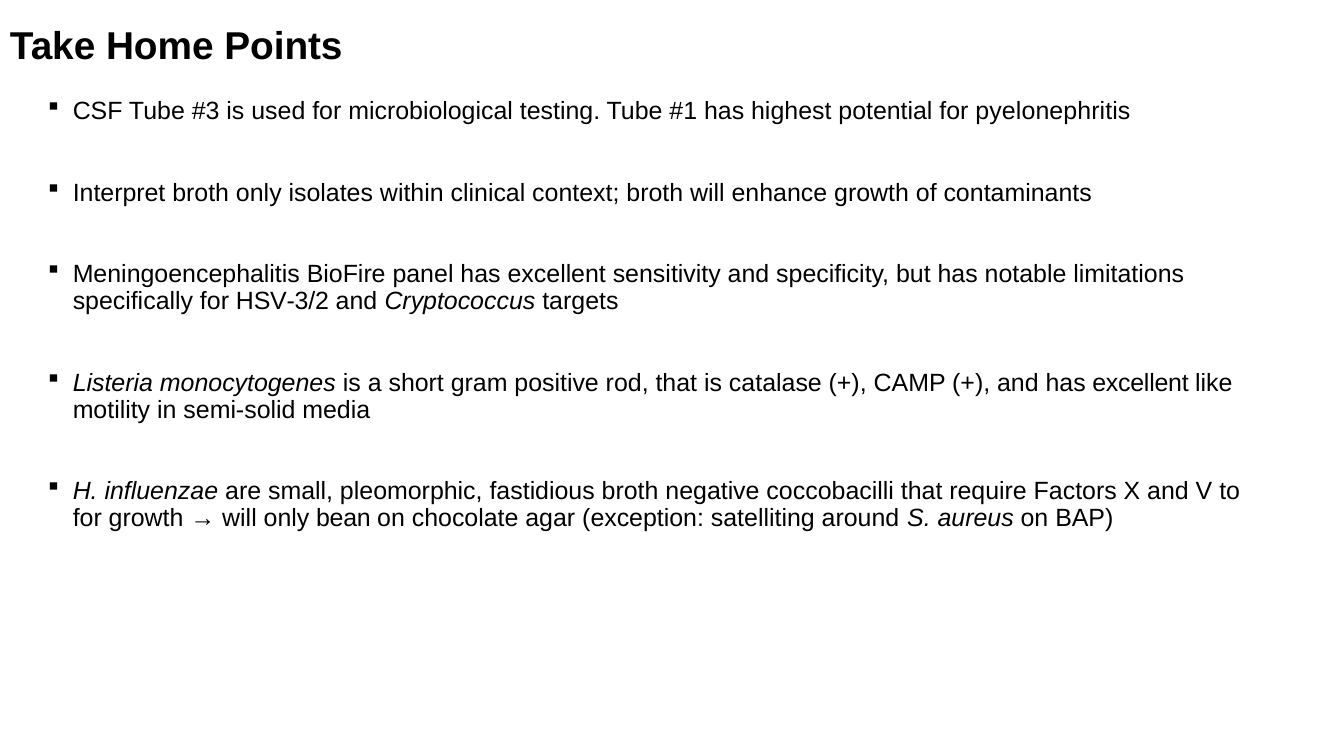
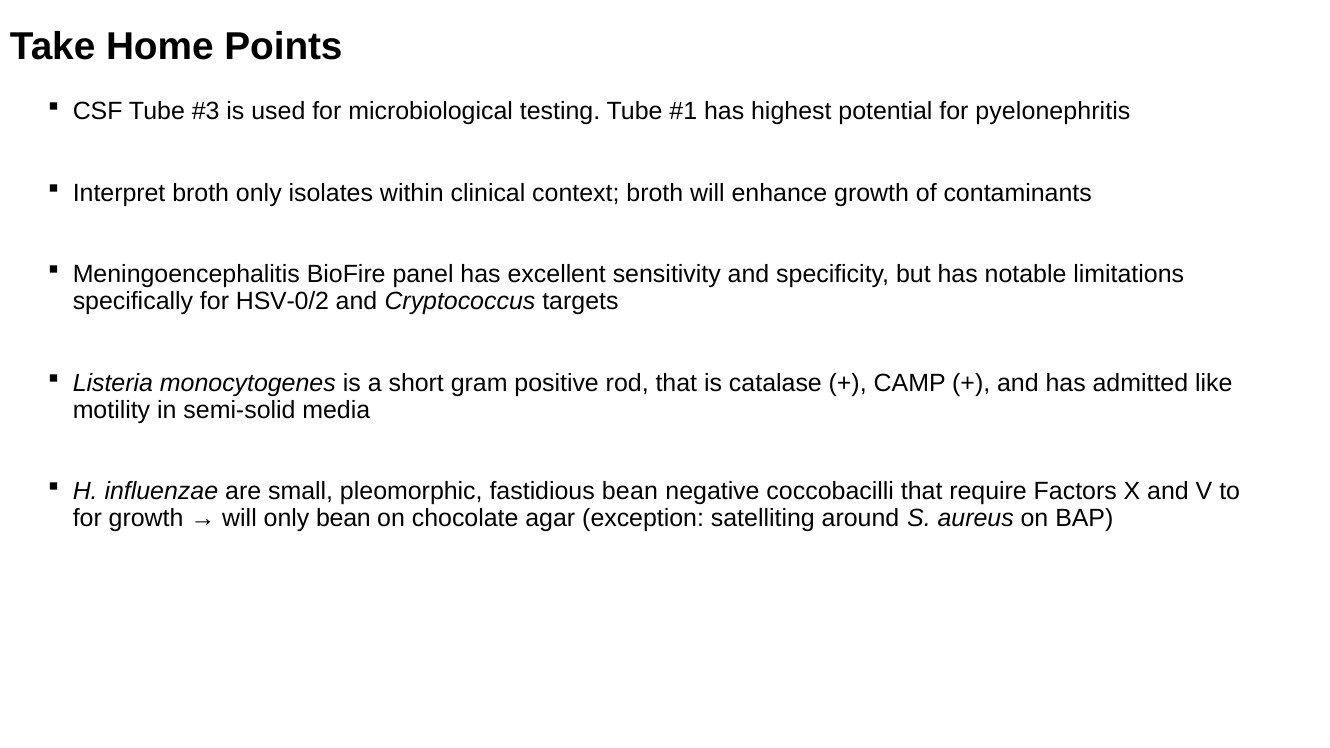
HSV-3/2: HSV-3/2 -> HSV-0/2
and has excellent: excellent -> admitted
fastidious broth: broth -> bean
